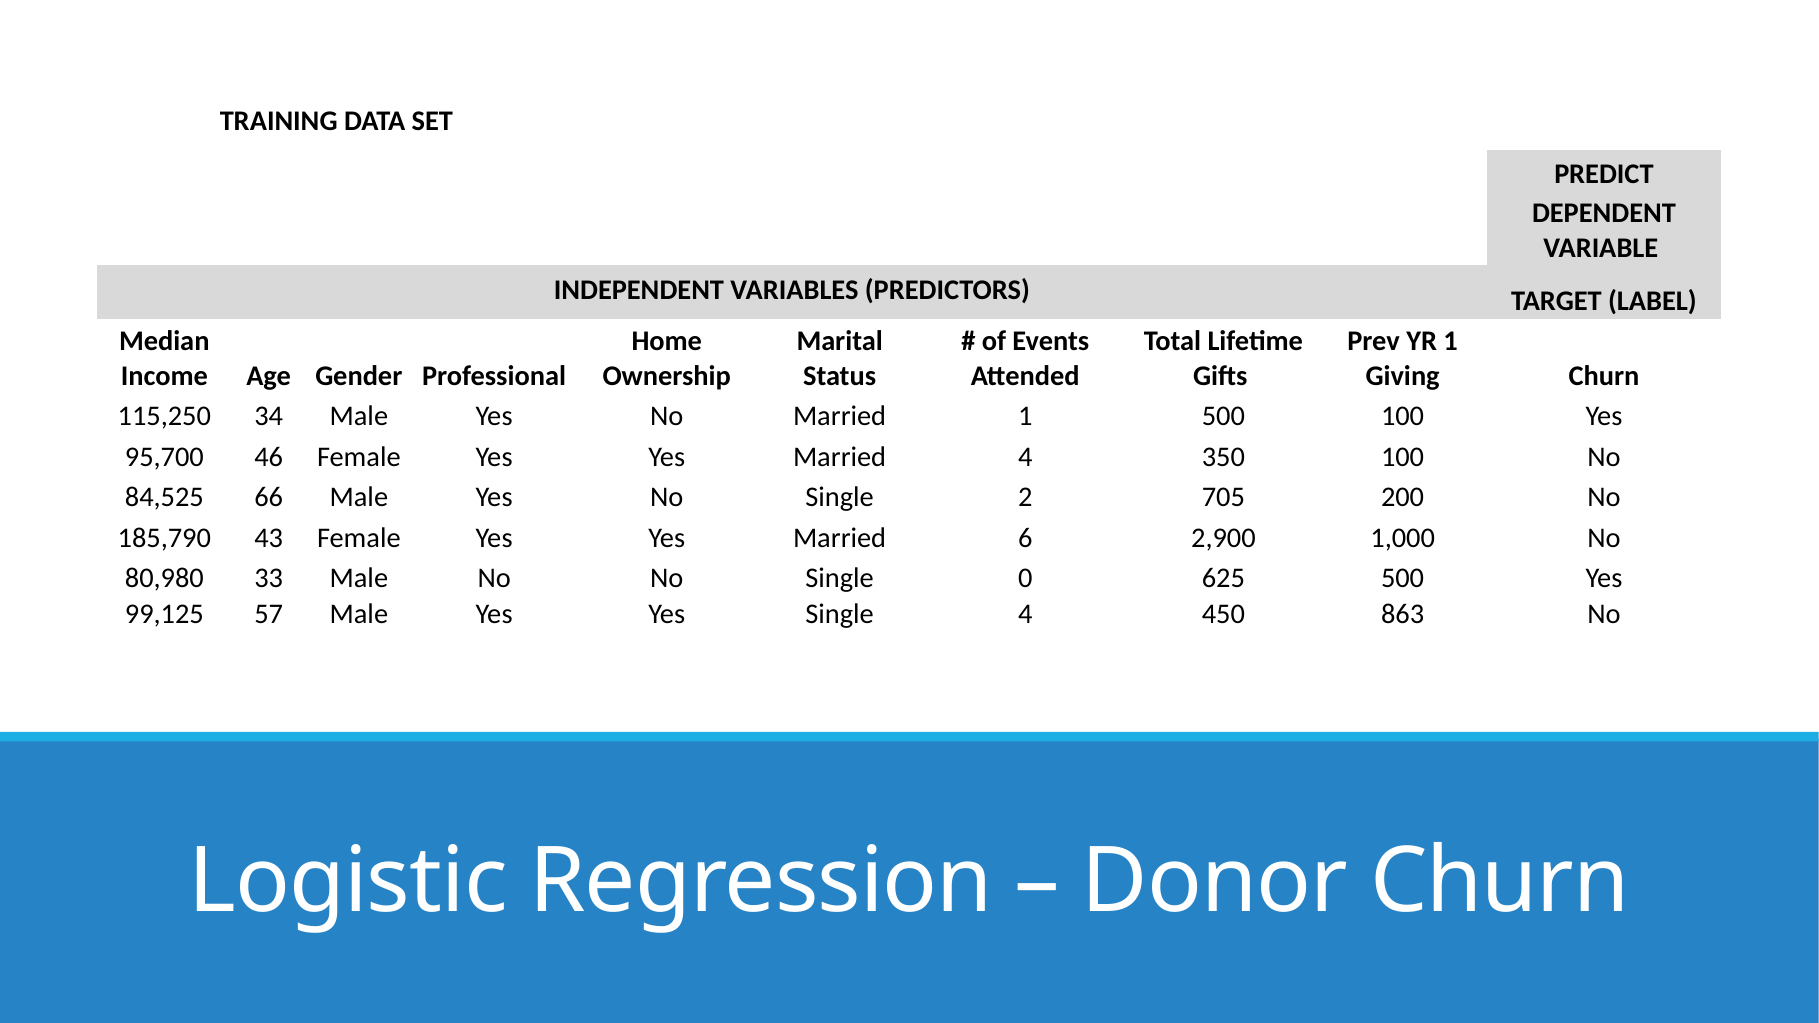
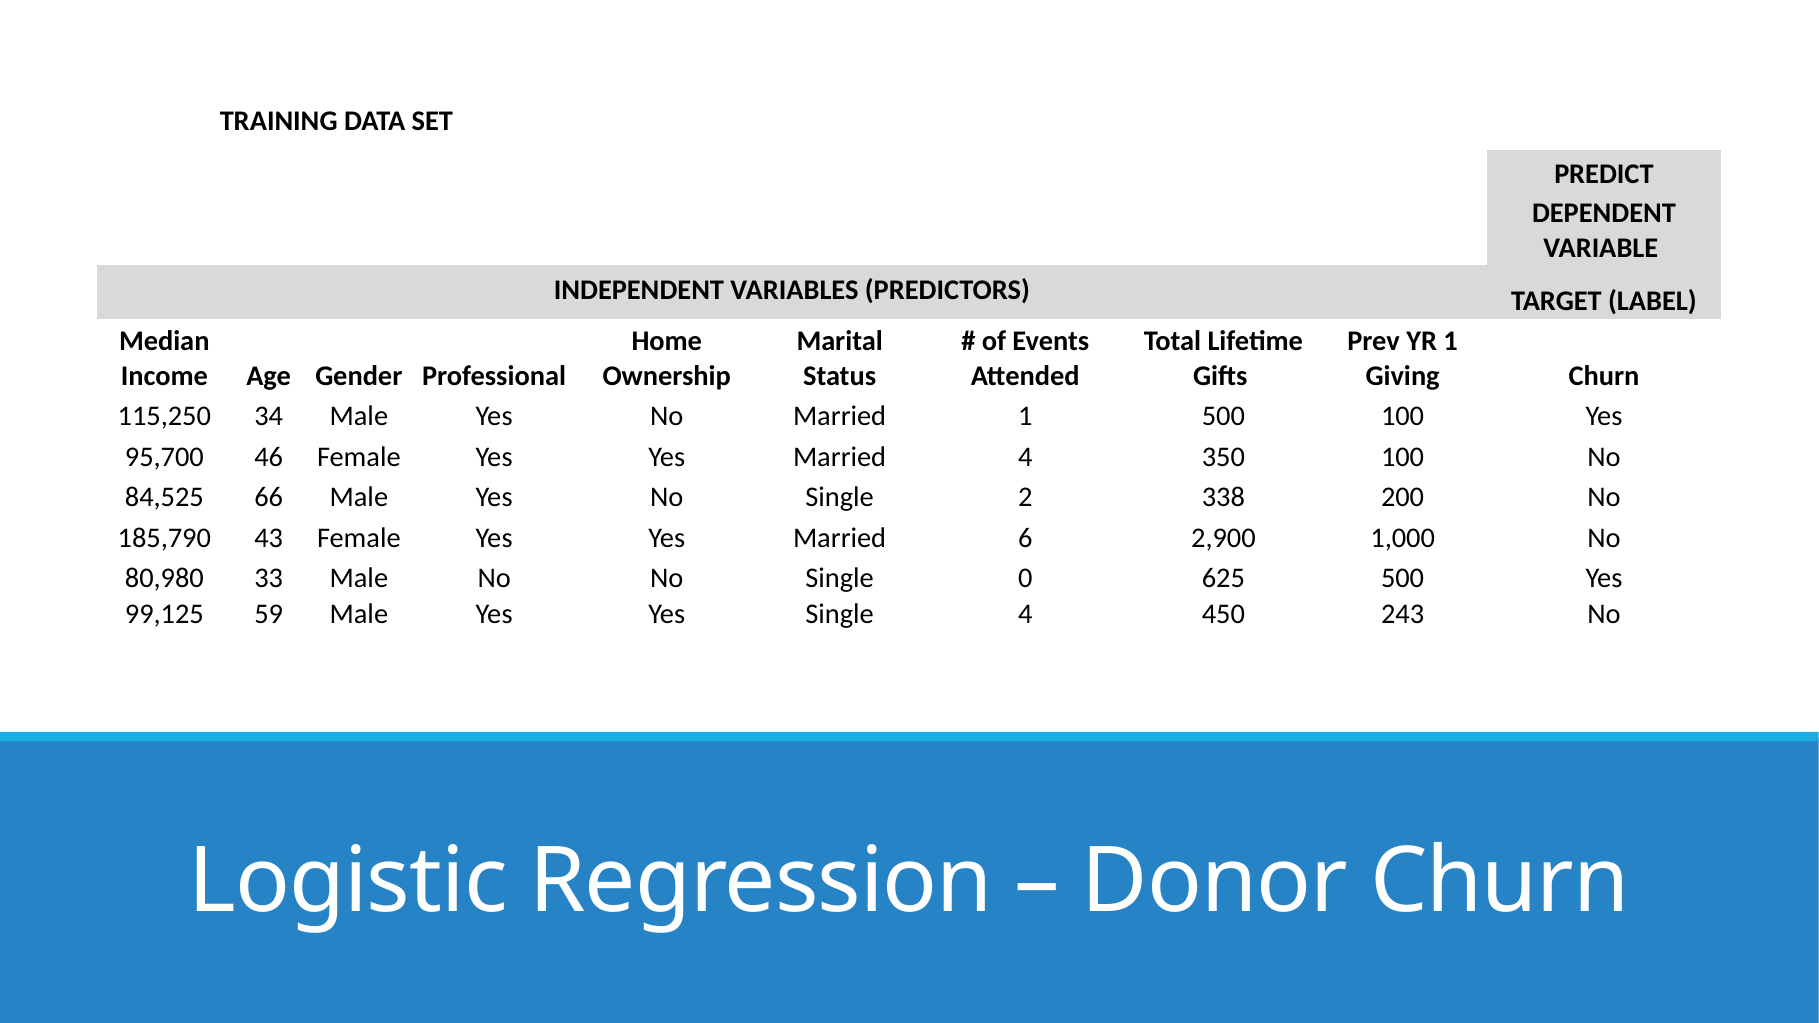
705: 705 -> 338
57: 57 -> 59
863: 863 -> 243
